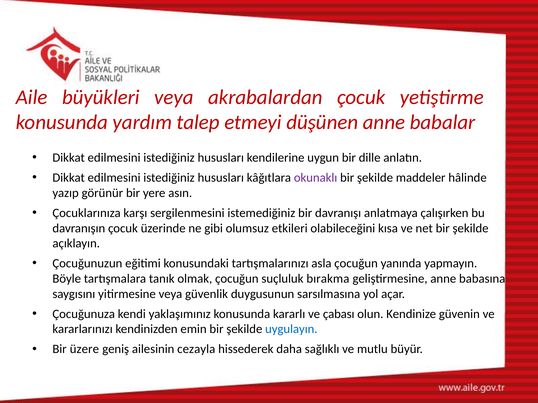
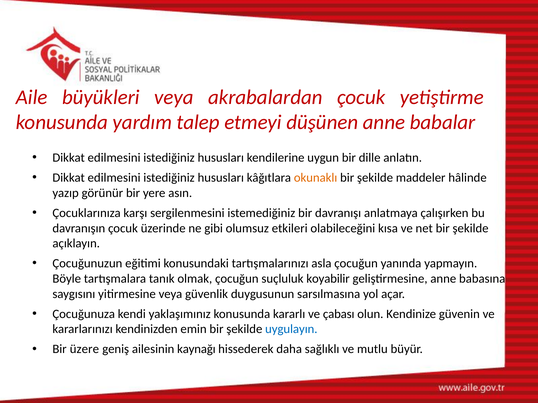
okunaklı colour: purple -> orange
bırakma: bırakma -> koyabilir
cezayla: cezayla -> kaynağı
